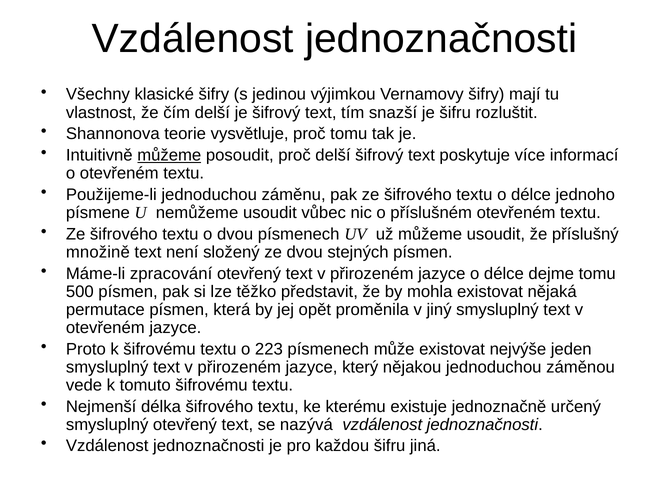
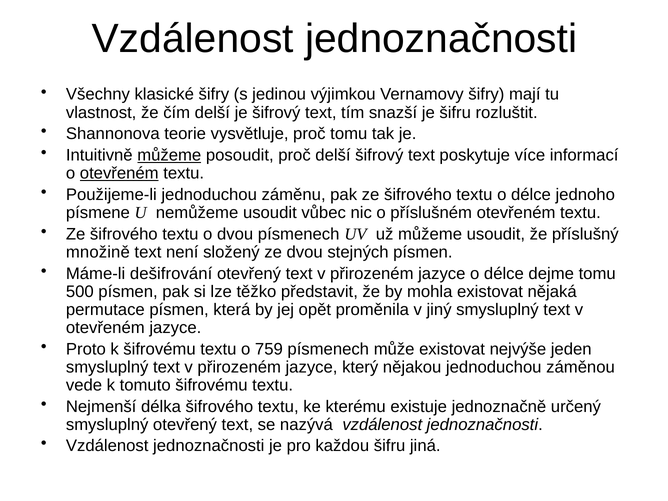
otevřeném at (119, 173) underline: none -> present
zpracování: zpracování -> dešifrování
223: 223 -> 759
